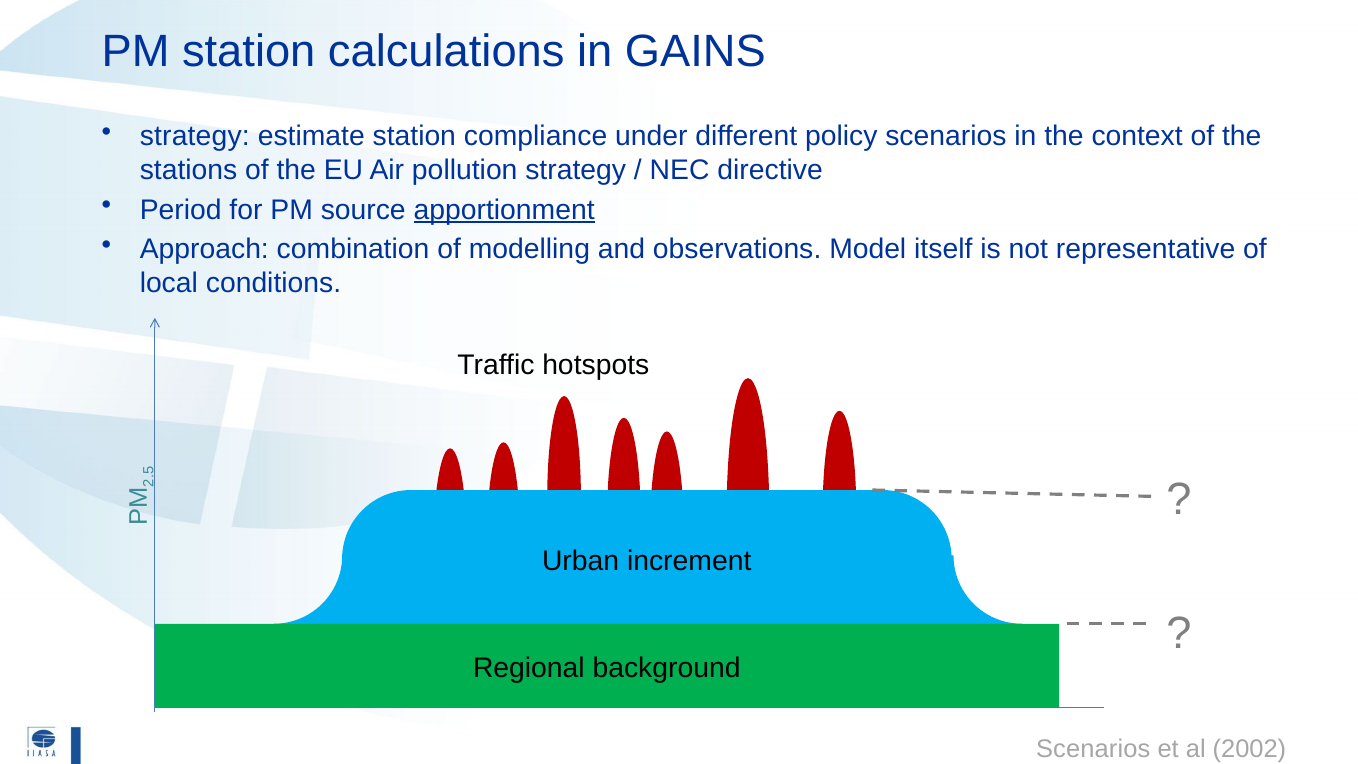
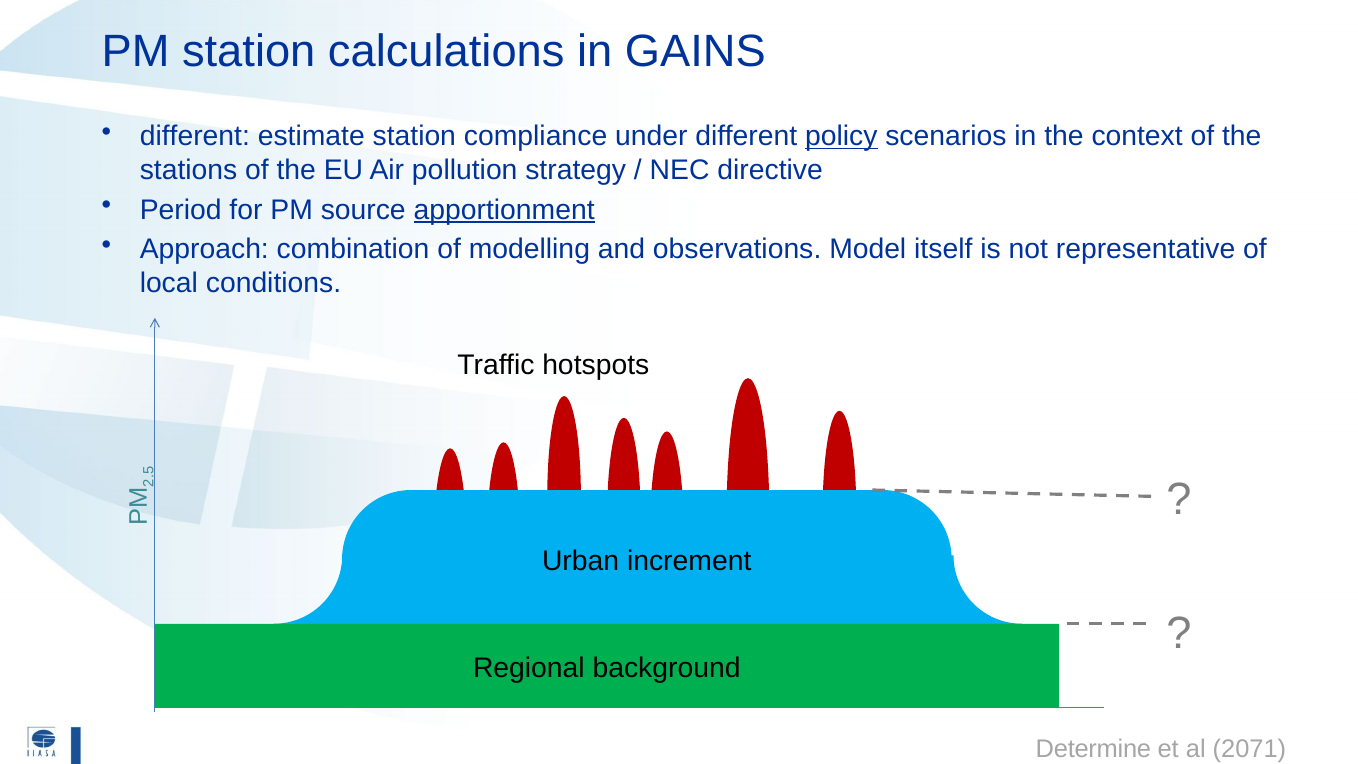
strategy at (195, 136): strategy -> different
policy underline: none -> present
Scenarios at (1093, 749): Scenarios -> Determine
2002: 2002 -> 2071
